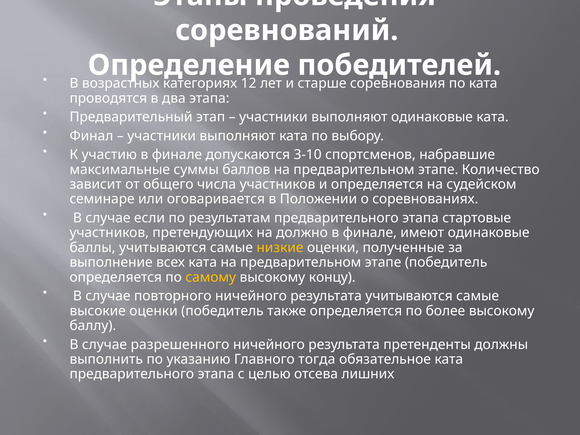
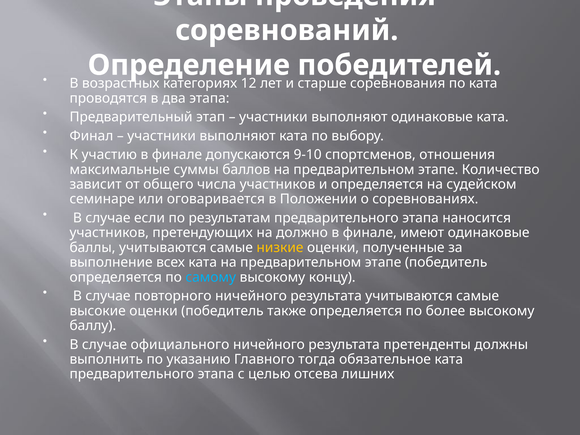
3-10: 3-10 -> 9-10
набравшие: набравшие -> отношения
стартовые: стартовые -> наносится
самому colour: yellow -> light blue
разрешенного: разрешенного -> официального
